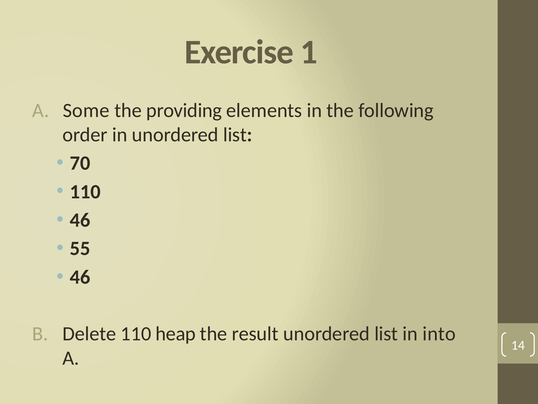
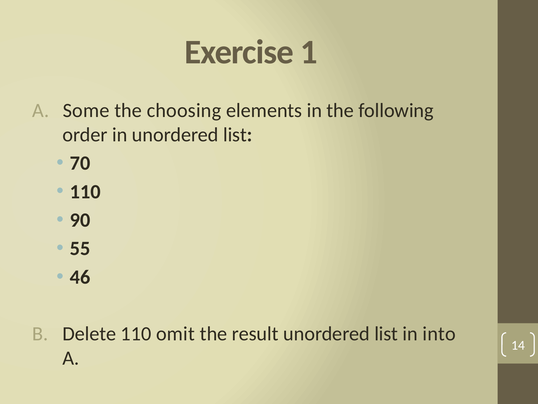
providing: providing -> choosing
46 at (80, 220): 46 -> 90
heap: heap -> omit
